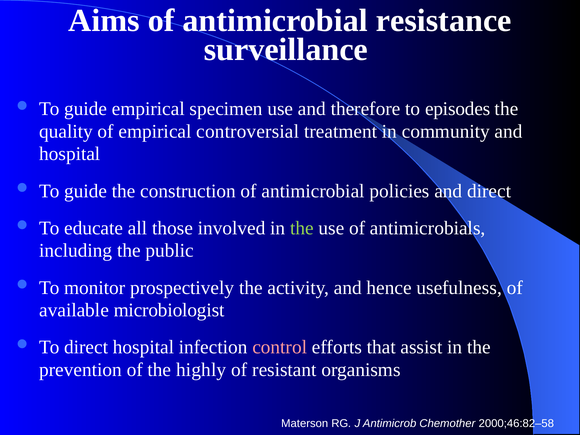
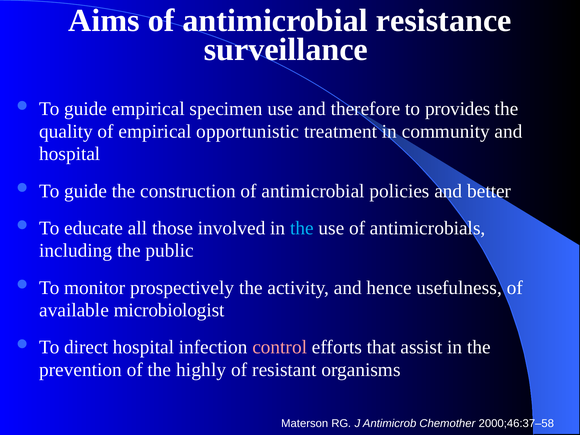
episodes: episodes -> provides
controversial: controversial -> opportunistic
and direct: direct -> better
the at (302, 228) colour: light green -> light blue
2000;46:82–58: 2000;46:82–58 -> 2000;46:37–58
